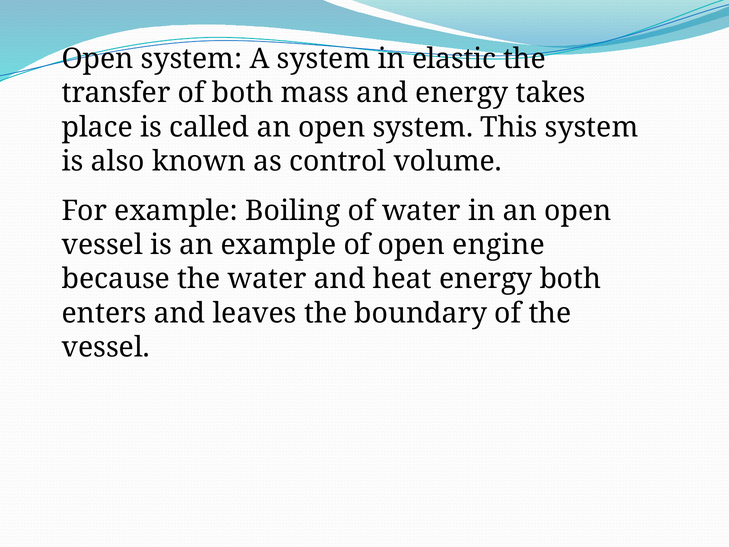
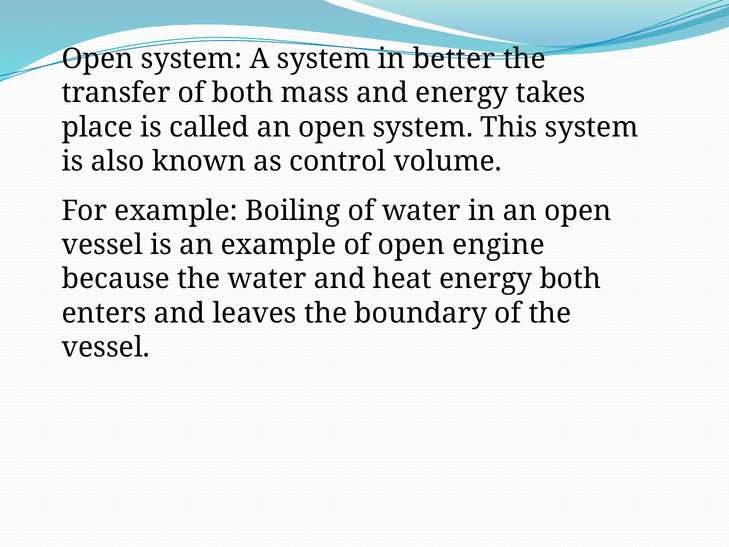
elastic: elastic -> better
